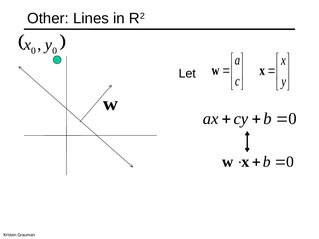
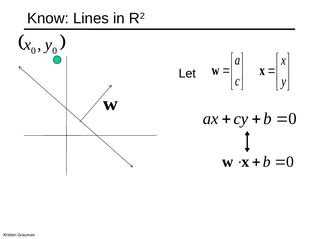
Other: Other -> Know
